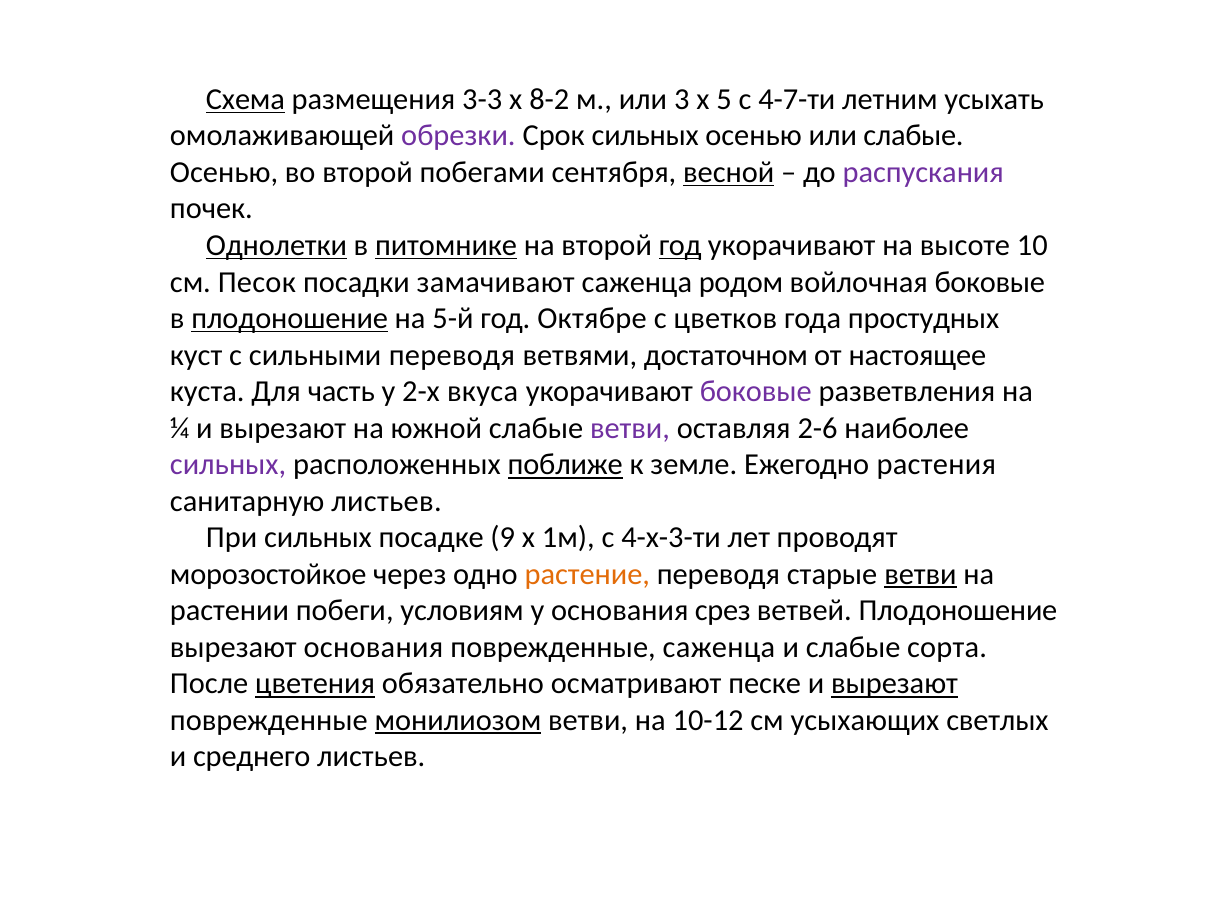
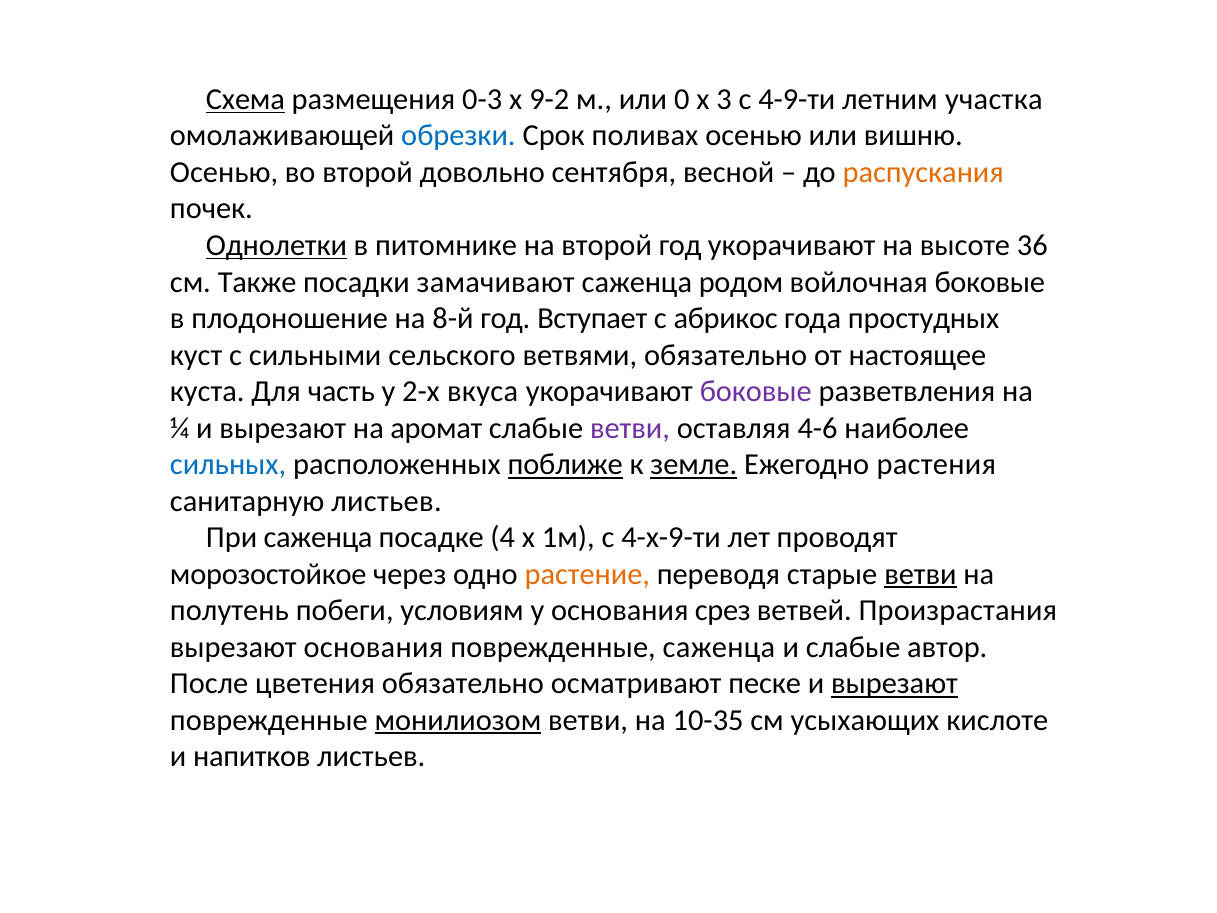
3-3: 3-3 -> 0-3
8-2: 8-2 -> 9-2
3: 3 -> 0
5: 5 -> 3
4-7-ти: 4-7-ти -> 4-9-ти
усыхать: усыхать -> участка
обрезки colour: purple -> blue
Срок сильных: сильных -> поливах
или слабые: слабые -> вишню
побегами: побегами -> довольно
весной underline: present -> none
распускания colour: purple -> orange
питомнике underline: present -> none
год at (680, 245) underline: present -> none
10: 10 -> 36
Песок: Песок -> Также
плодоношение at (290, 318) underline: present -> none
5-й: 5-й -> 8-й
Октябре: Октябре -> Вступает
цветков: цветков -> абрикос
сильными переводя: переводя -> сельского
ветвями достаточном: достаточном -> обязательно
южной: южной -> аромат
2-6: 2-6 -> 4-6
сильных at (228, 464) colour: purple -> blue
земле underline: none -> present
При сильных: сильных -> саженца
9: 9 -> 4
4-х-3-ти: 4-х-3-ти -> 4-х-9-ти
растении: растении -> полутень
ветвей Плодоношение: Плодоношение -> Произрастания
сорта: сорта -> автор
цветения underline: present -> none
10-12: 10-12 -> 10-35
светлых: светлых -> кислоте
среднего: среднего -> напитков
